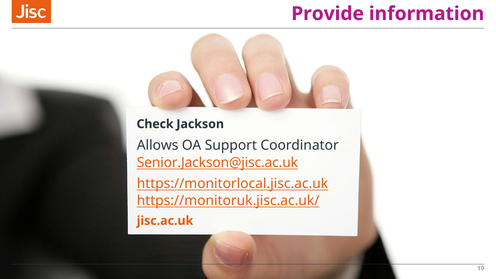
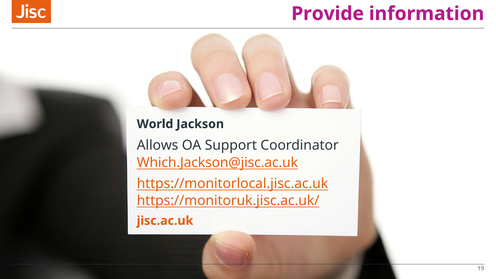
Check: Check -> World
Senior.Jackson@jisc.ac.uk: Senior.Jackson@jisc.ac.uk -> Which.Jackson@jisc.ac.uk
